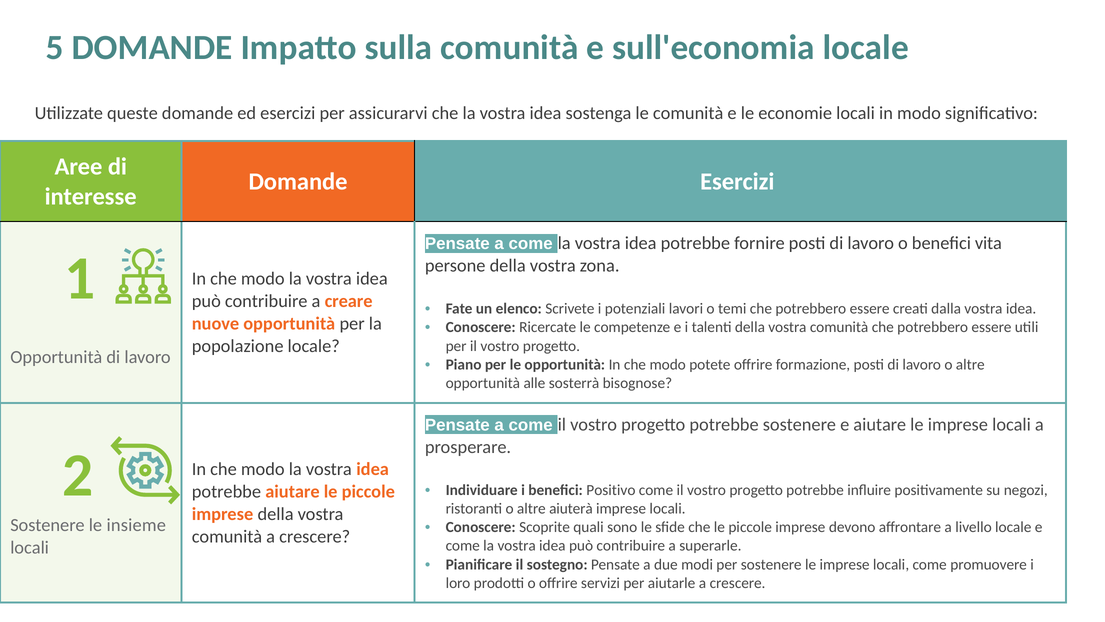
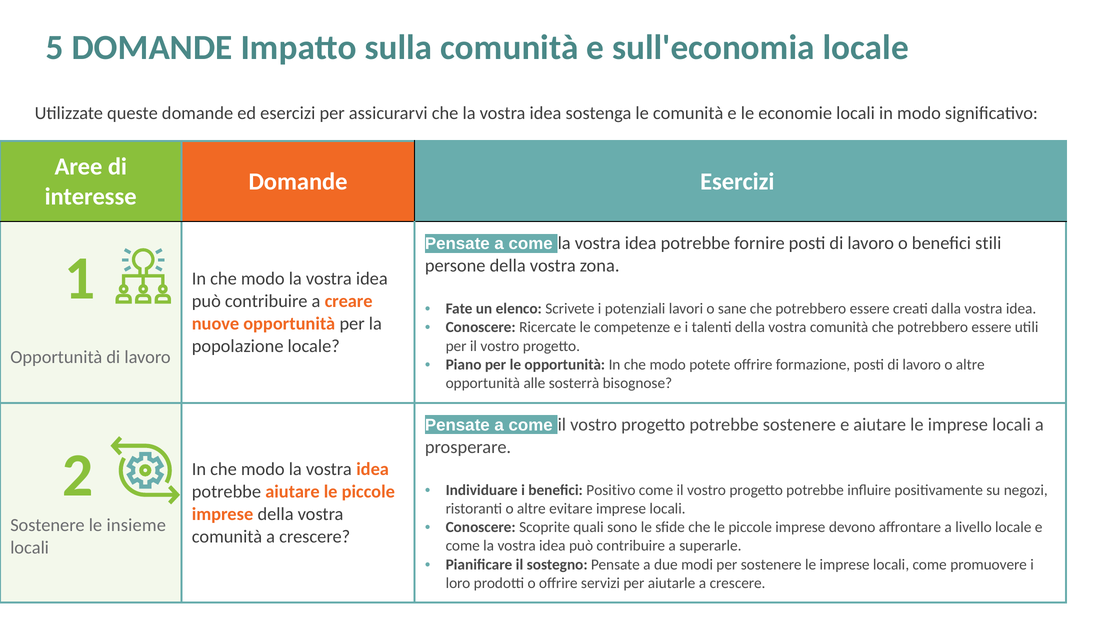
vita: vita -> stili
temi: temi -> sane
aiuterà: aiuterà -> evitare
